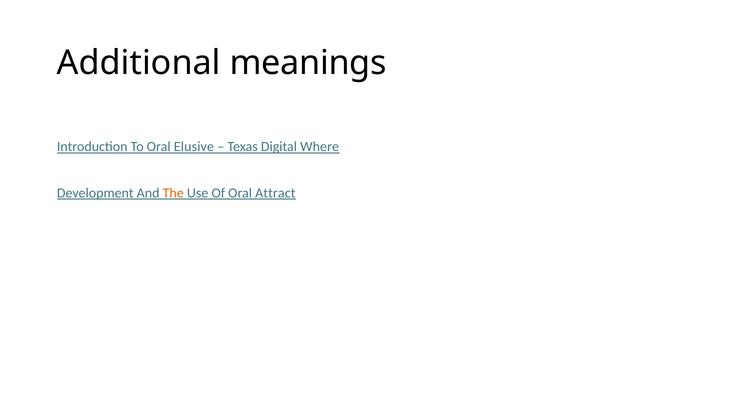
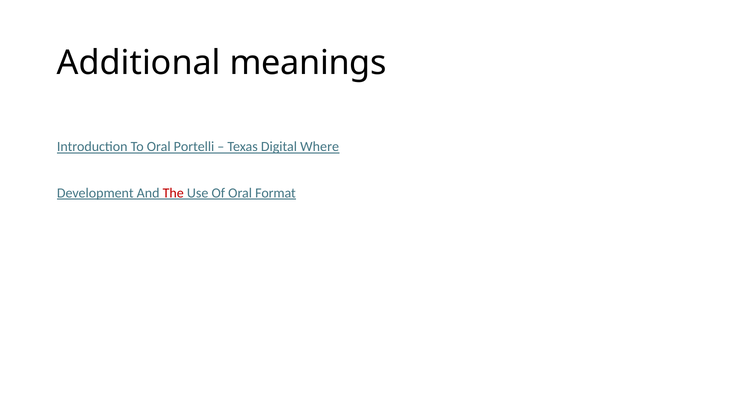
Elusive: Elusive -> Portelli
The colour: orange -> red
Attract: Attract -> Format
